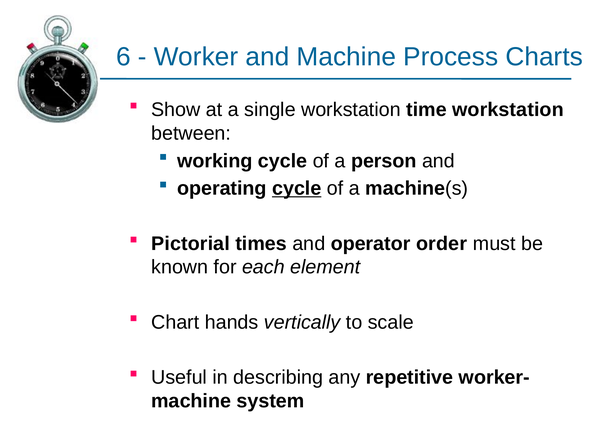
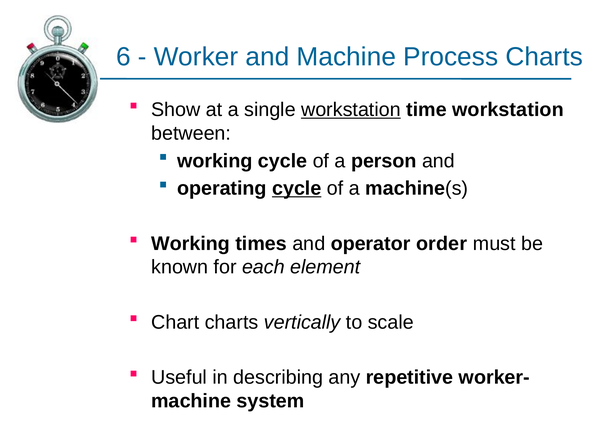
workstation at (351, 110) underline: none -> present
Pictorial at (191, 244): Pictorial -> Working
Chart hands: hands -> charts
